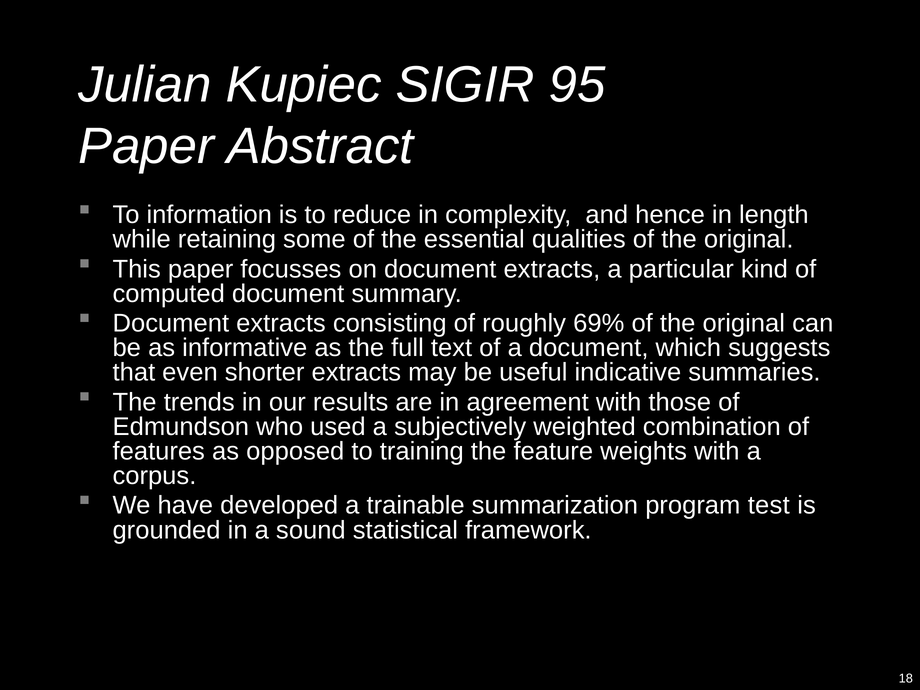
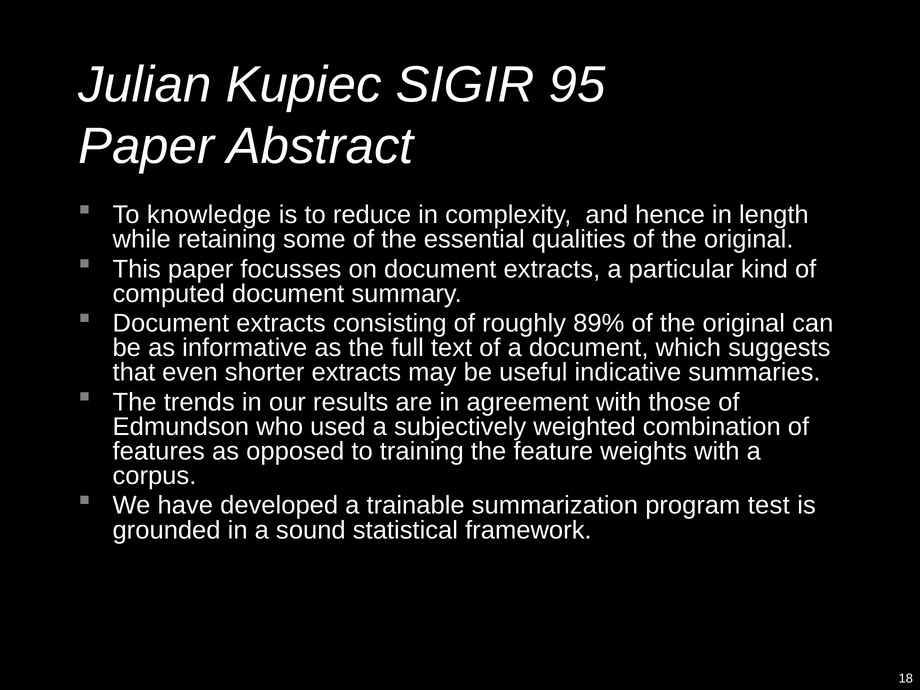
information: information -> knowledge
69%: 69% -> 89%
